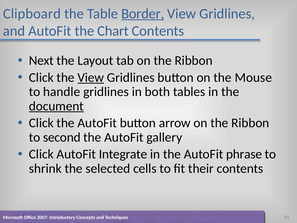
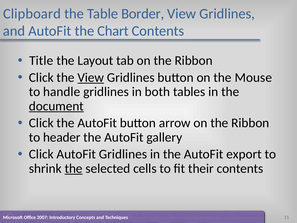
Border underline: present -> none
Next: Next -> Title
second: second -> header
AutoFit Integrate: Integrate -> Gridlines
phrase: phrase -> export
the at (74, 168) underline: none -> present
